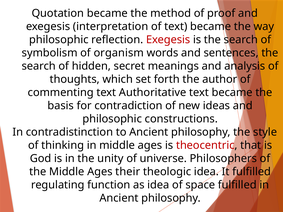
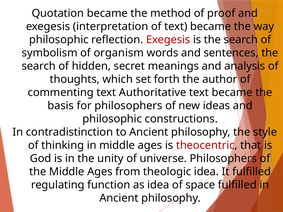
for contradiction: contradiction -> philosophers
their: their -> from
